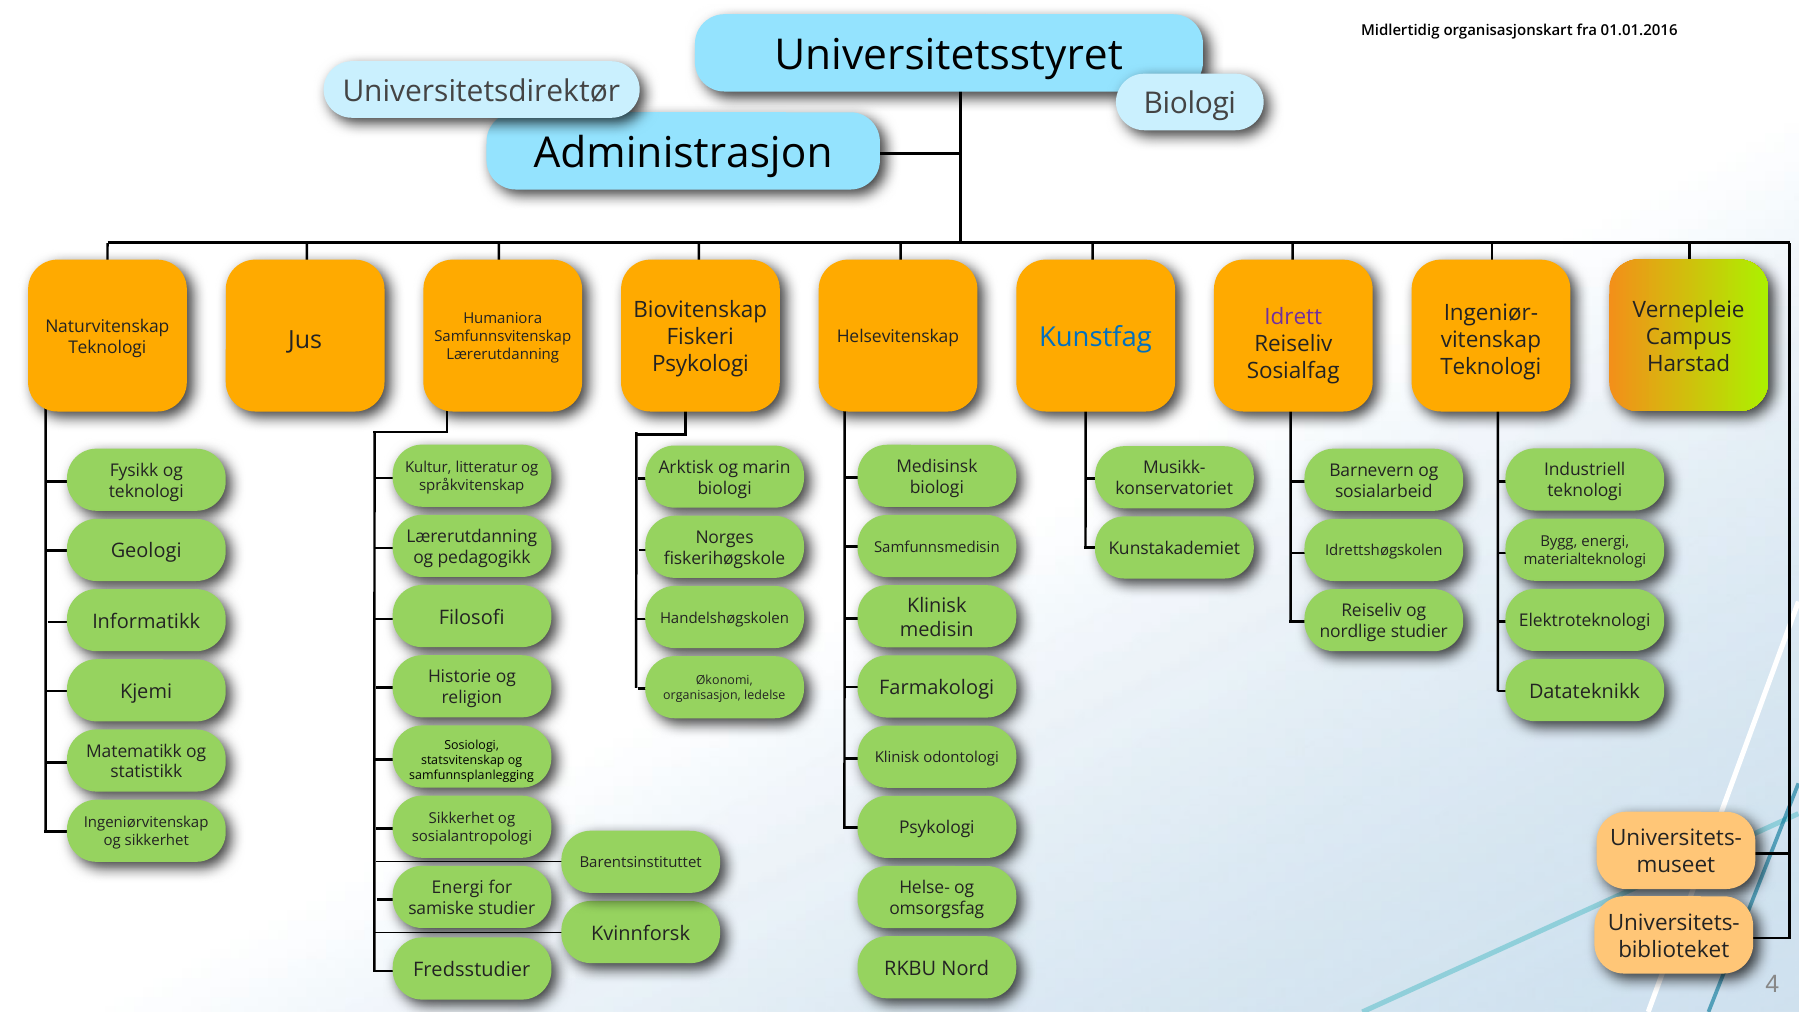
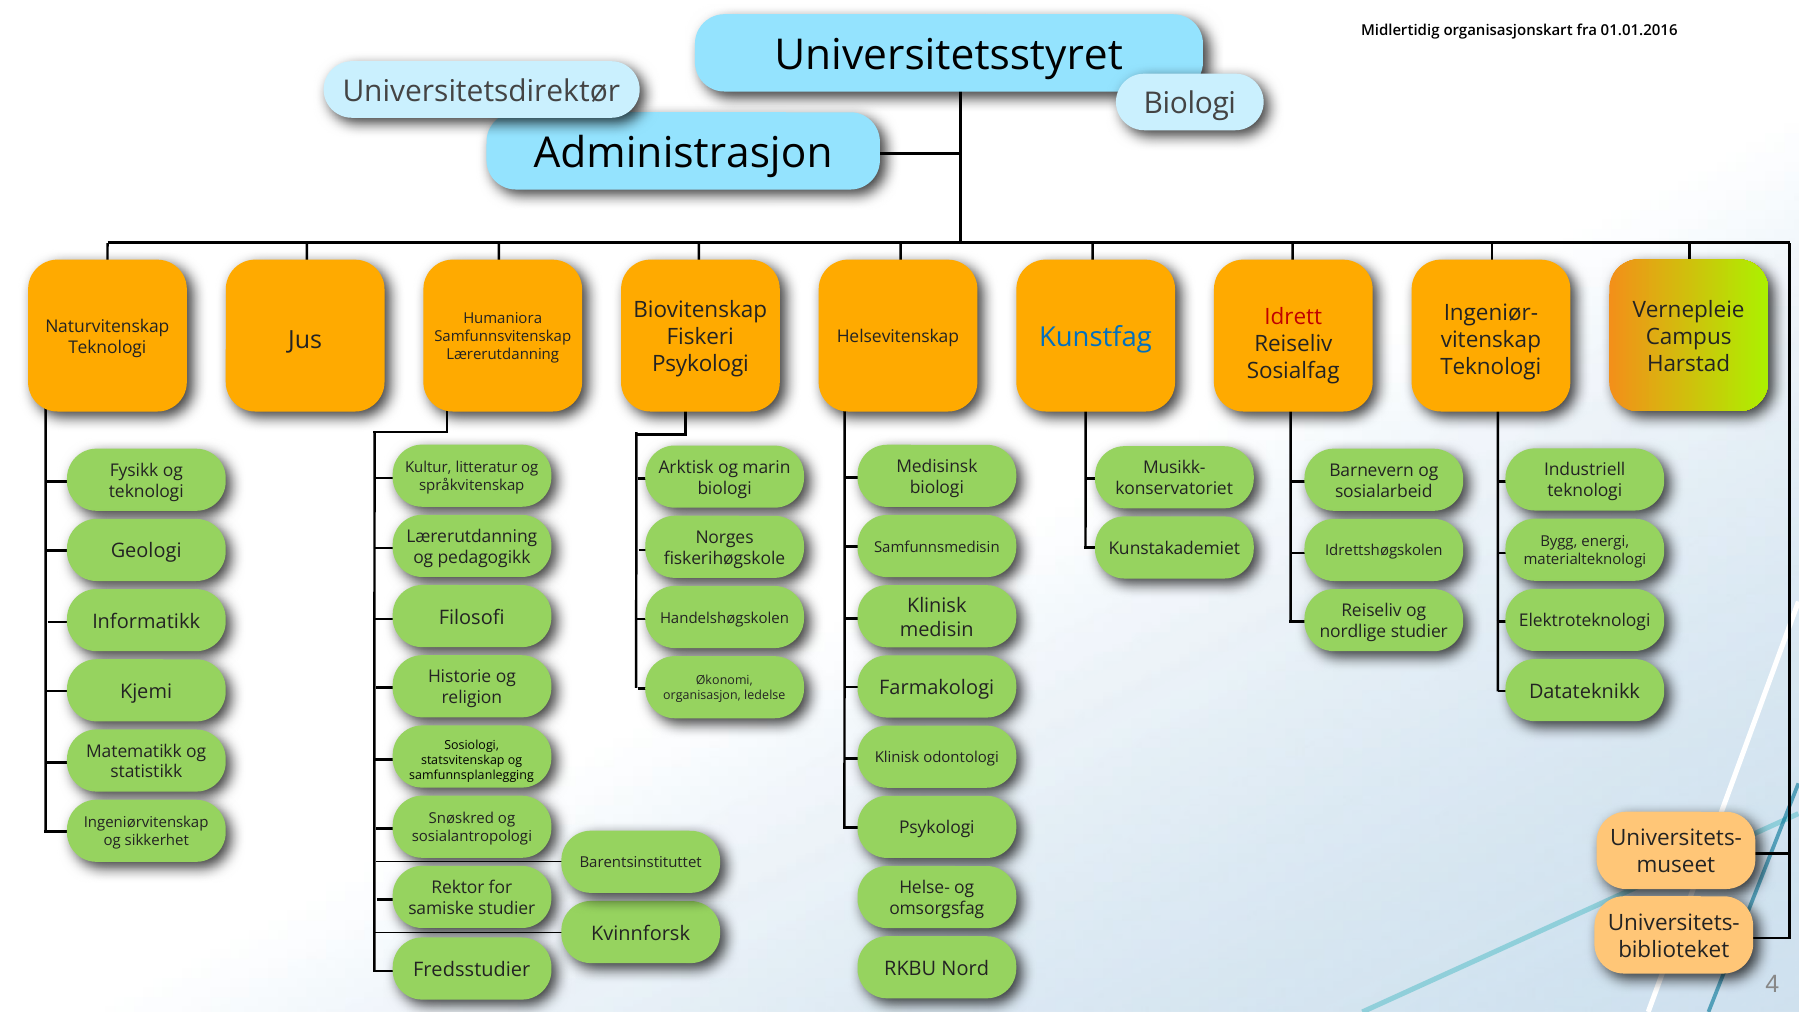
Idrett colour: purple -> red
Sikkerhet at (461, 819): Sikkerhet -> Snøskred
Energi at (458, 888): Energi -> Rektor
